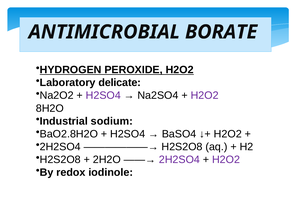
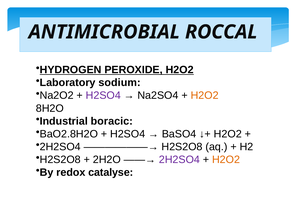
BORATE: BORATE -> ROCCAL
delicate: delicate -> sodium
H2O2 at (205, 95) colour: purple -> orange
sodium: sodium -> boracic
H2O2 at (226, 160) colour: purple -> orange
iodinole: iodinole -> catalyse
